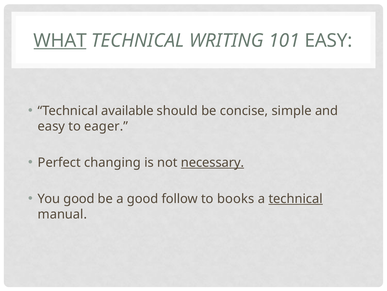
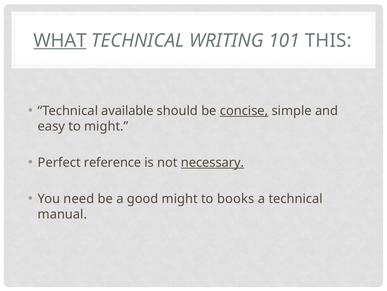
101 EASY: EASY -> THIS
concise underline: none -> present
to eager: eager -> might
changing: changing -> reference
You good: good -> need
good follow: follow -> might
technical at (296, 198) underline: present -> none
